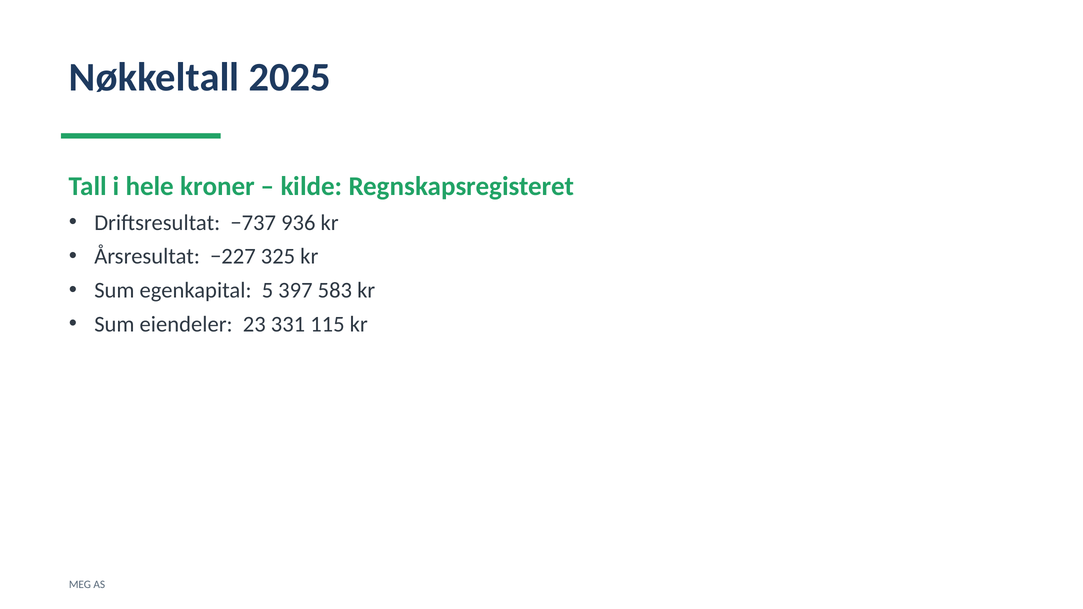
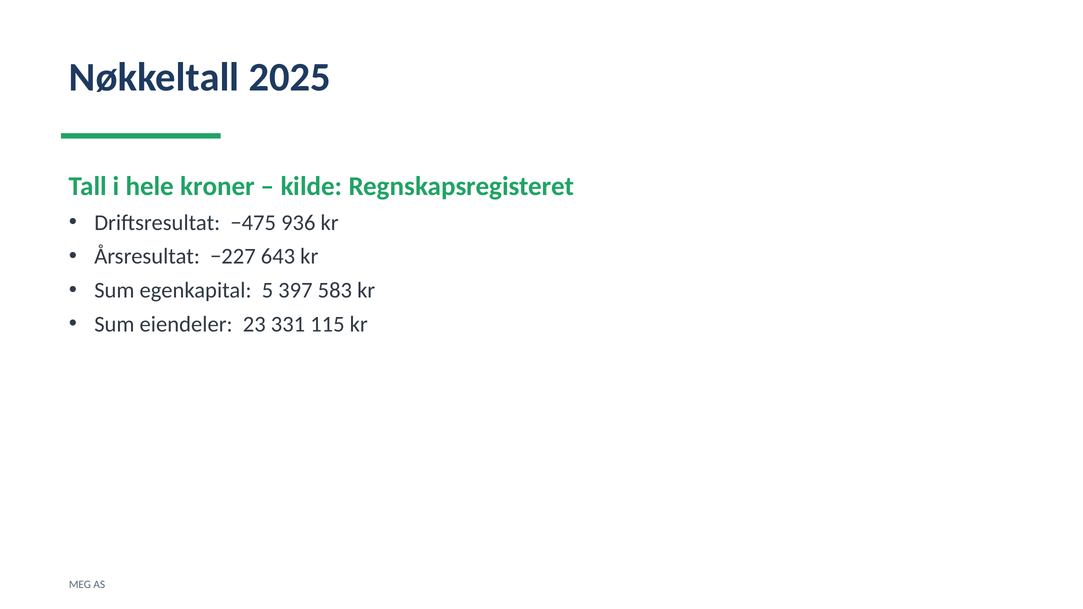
−737: −737 -> −475
325: 325 -> 643
